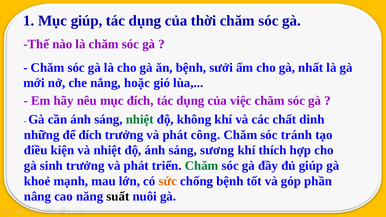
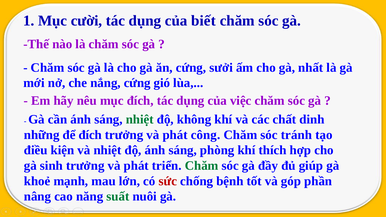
Mục giúp: giúp -> cười
thời: thời -> biết
ăn bệnh: bệnh -> cứng
nắng hoặc: hoặc -> cứng
sương: sương -> phòng
sức colour: orange -> red
suất colour: black -> green
